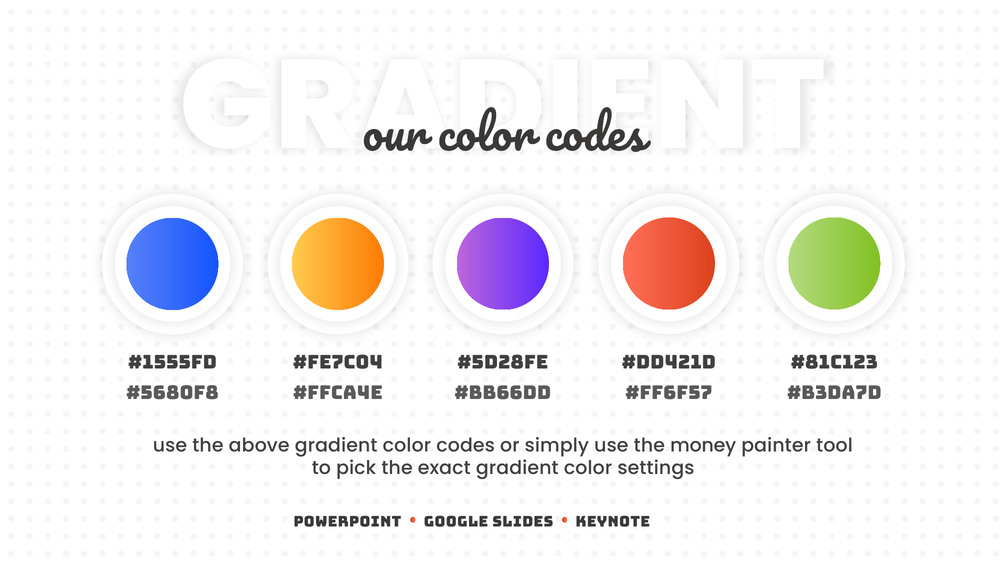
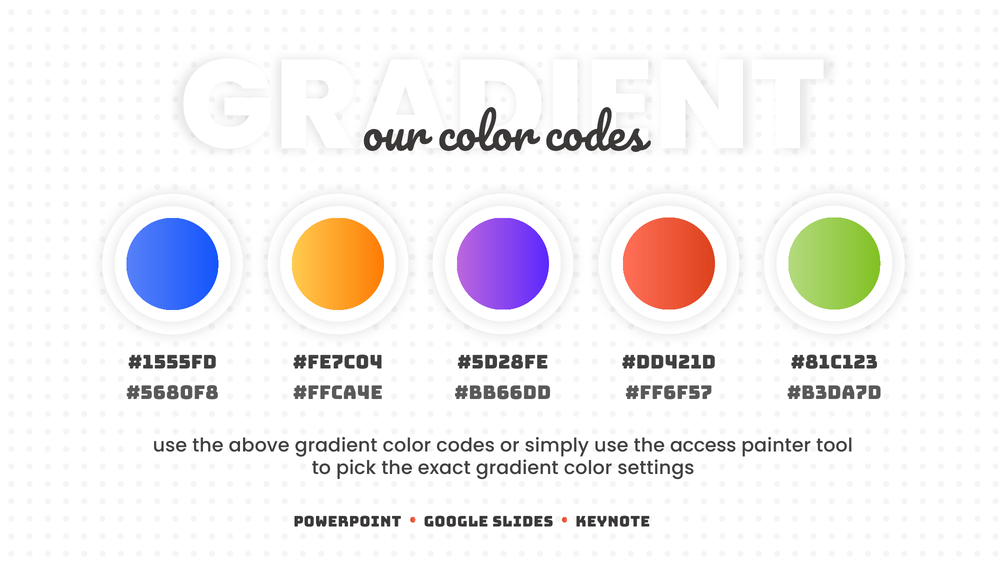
money: money -> access
